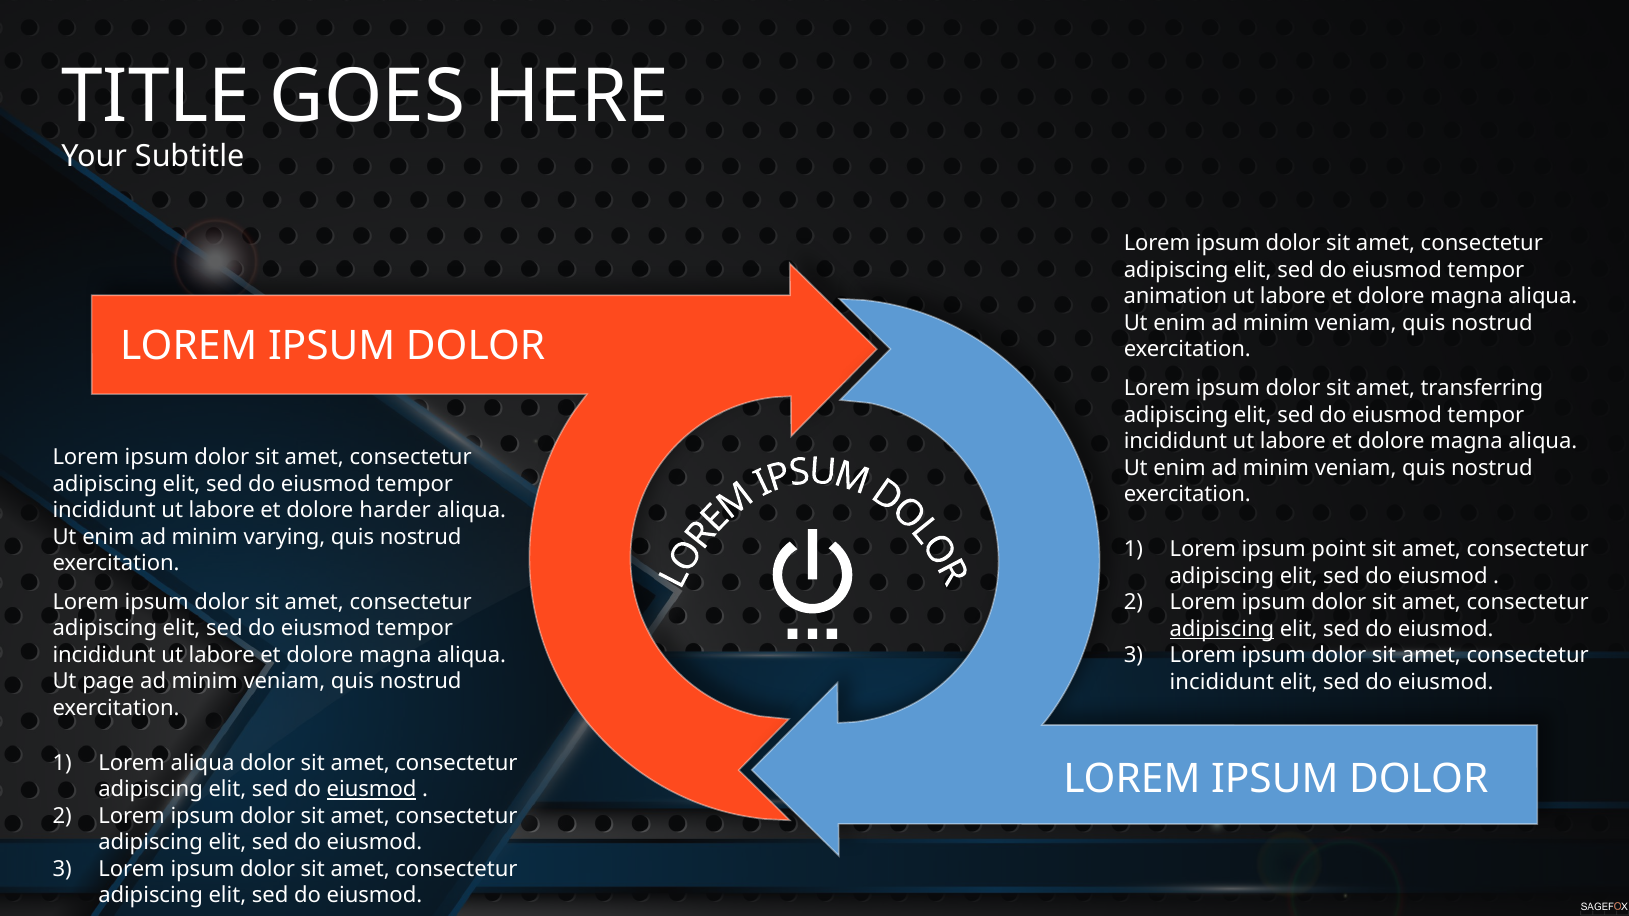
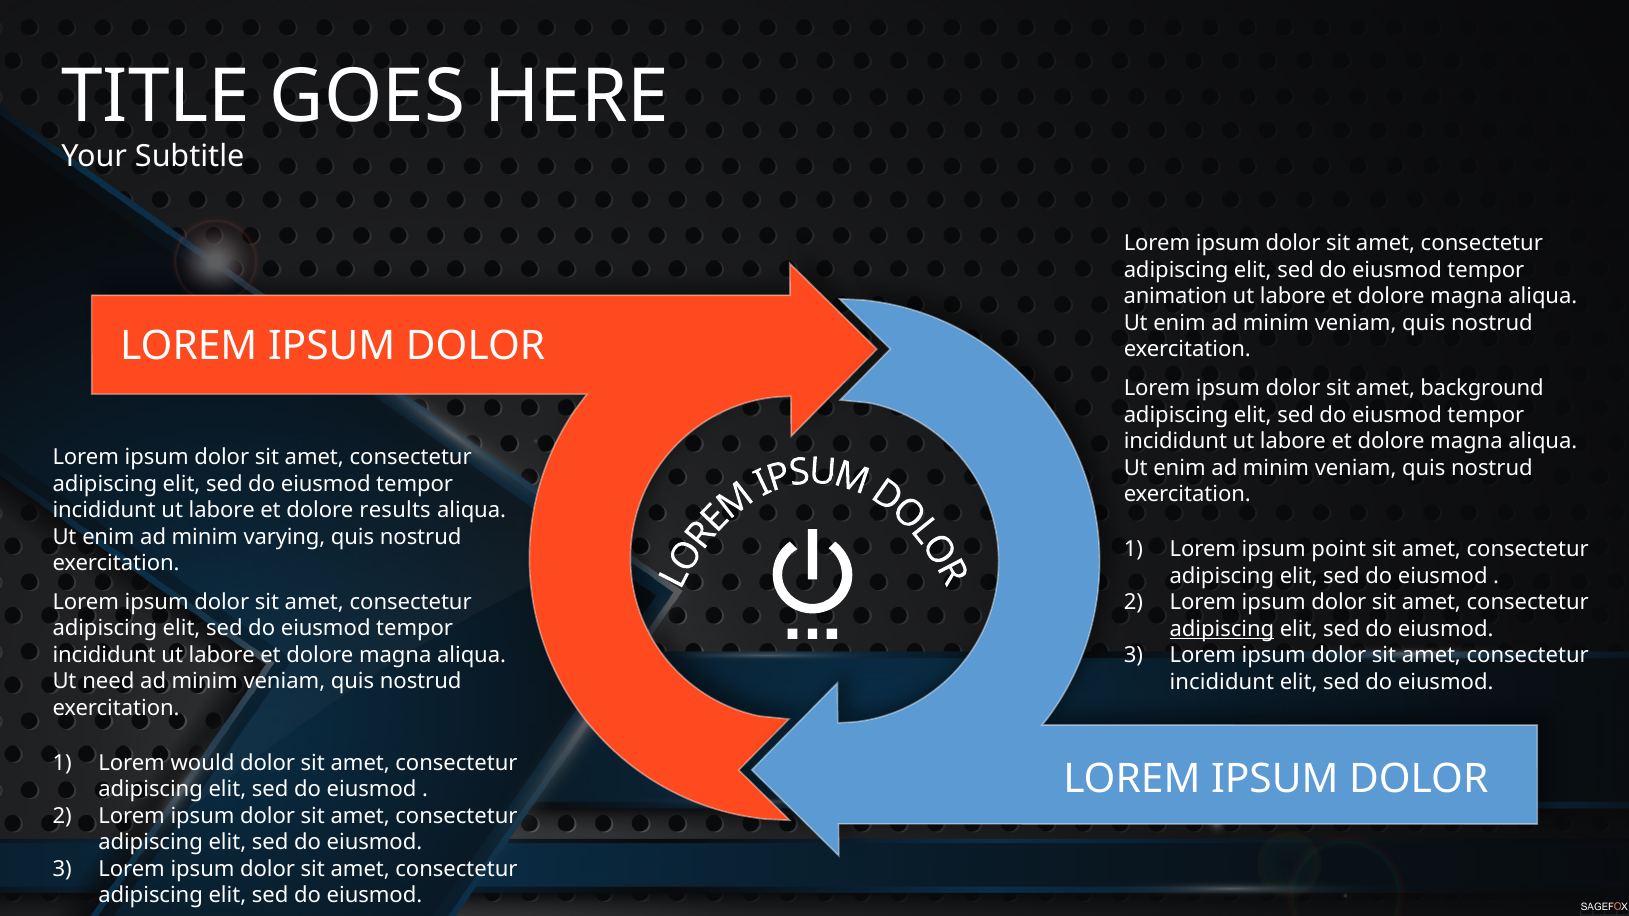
transferring: transferring -> background
harder: harder -> results
page: page -> need
Lorem aliqua: aliqua -> would
eiusmod at (372, 790) underline: present -> none
